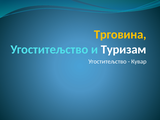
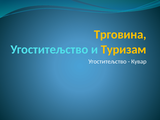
Туризам colour: white -> yellow
